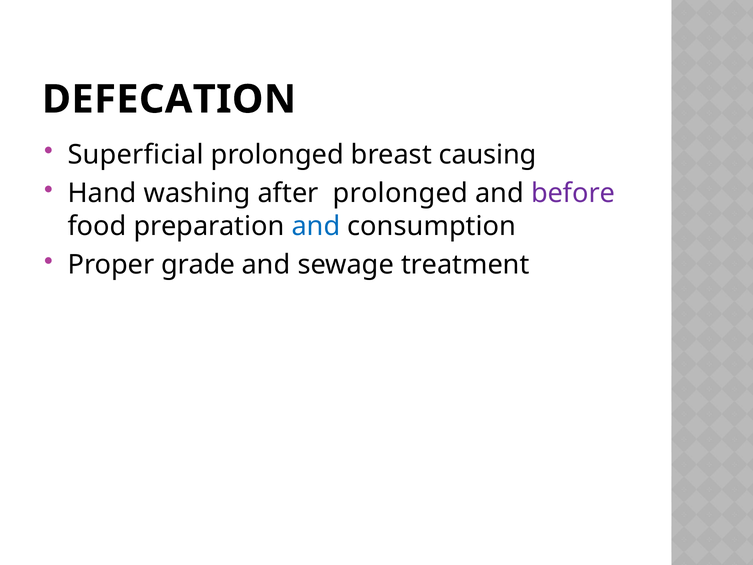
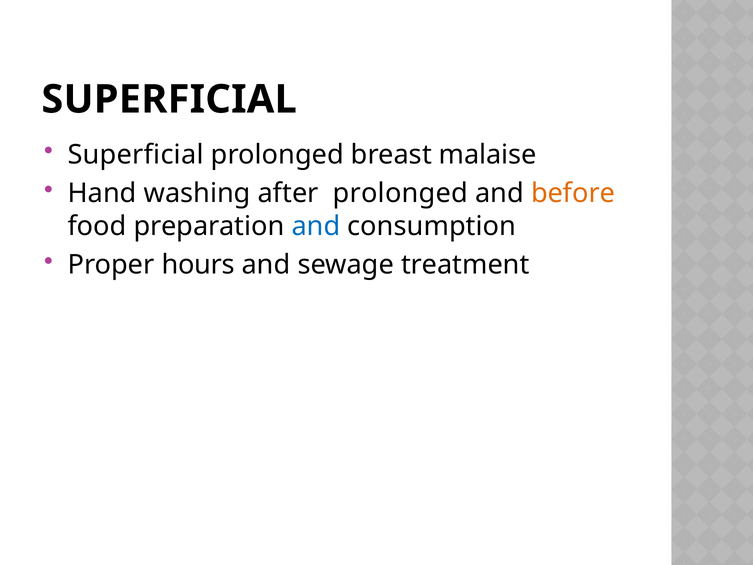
DEFECATION at (169, 99): DEFECATION -> SUPERFICIAL
causing: causing -> malaise
before colour: purple -> orange
grade: grade -> hours
